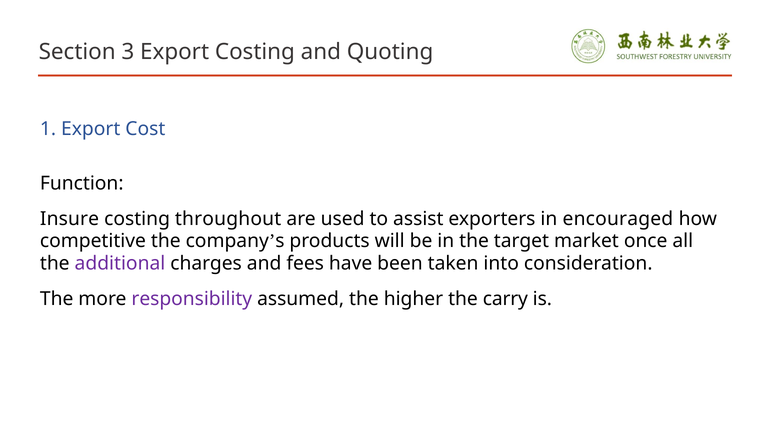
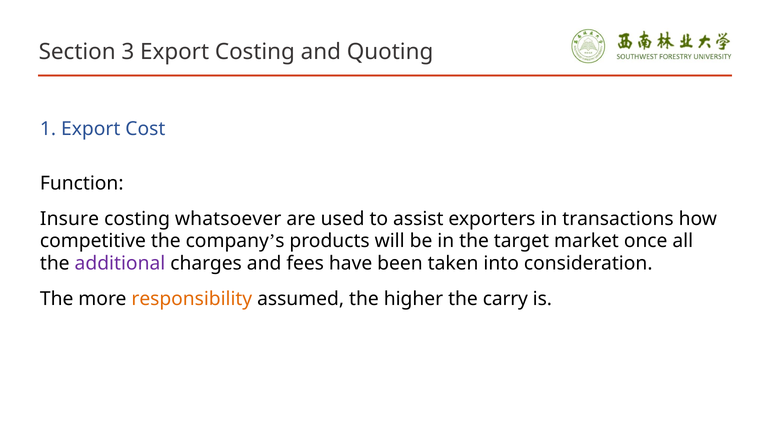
throughout: throughout -> whatsoever
encouraged: encouraged -> transactions
responsibility colour: purple -> orange
